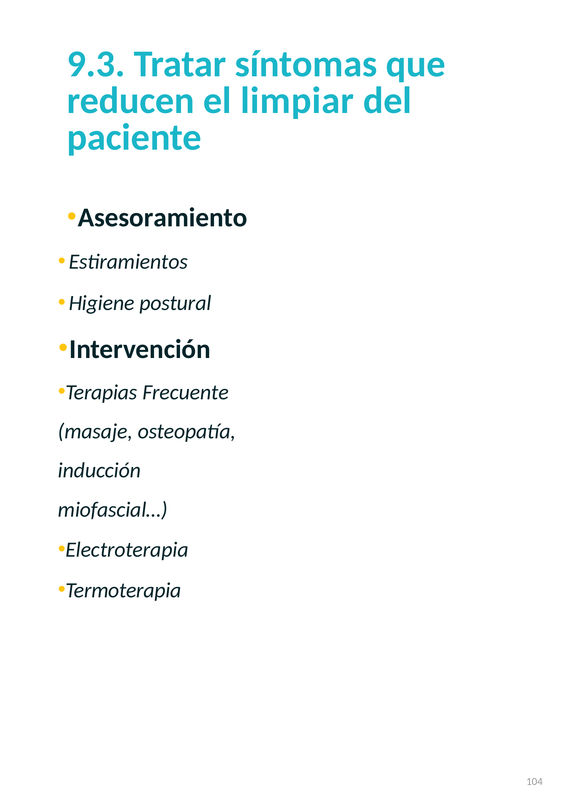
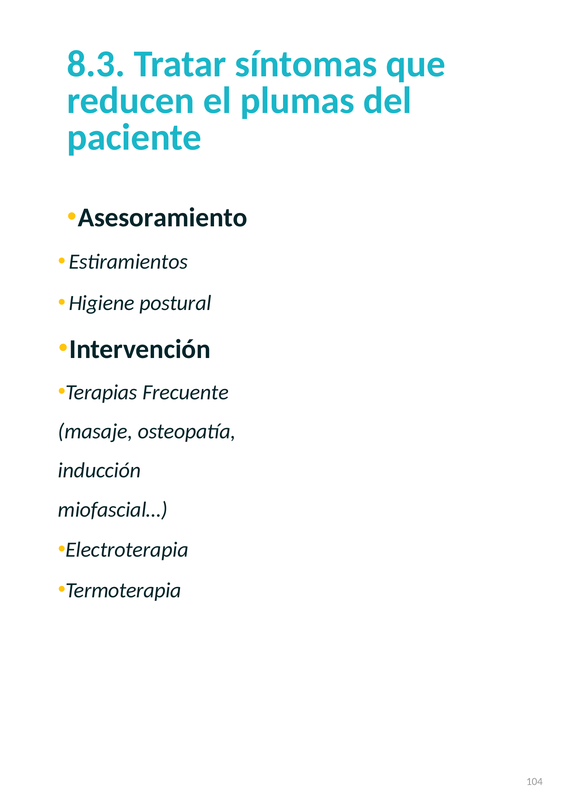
9.3: 9.3 -> 8.3
limpiar: limpiar -> plumas
